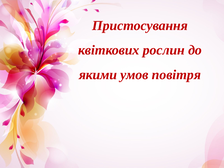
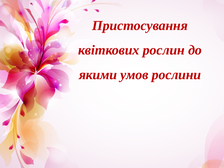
повітря: повітря -> рослини
